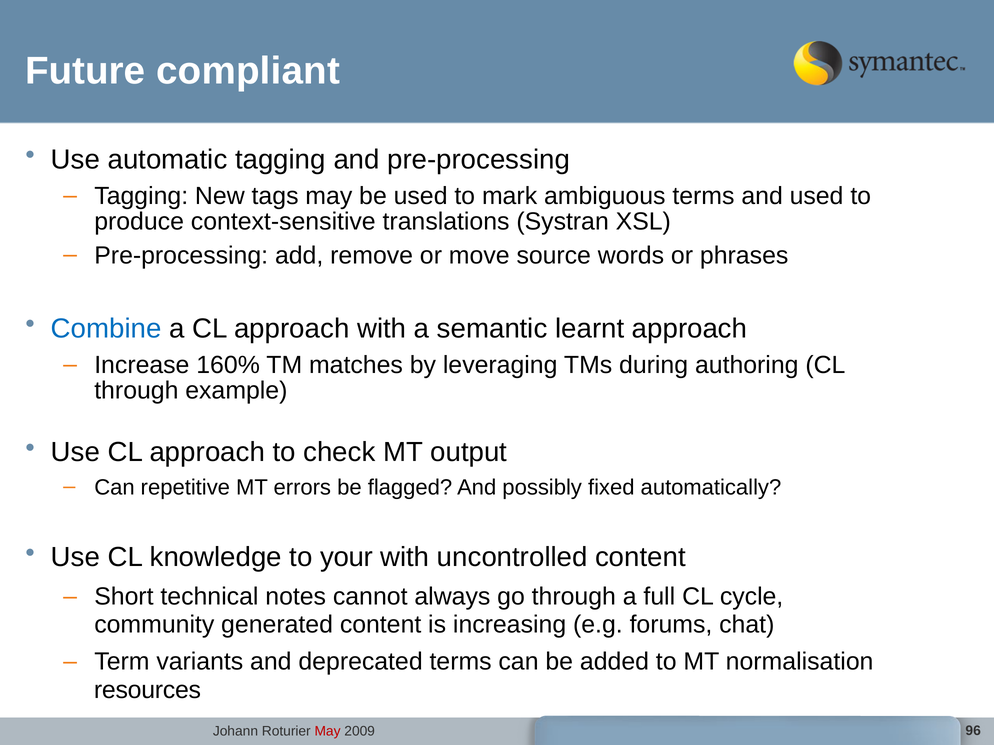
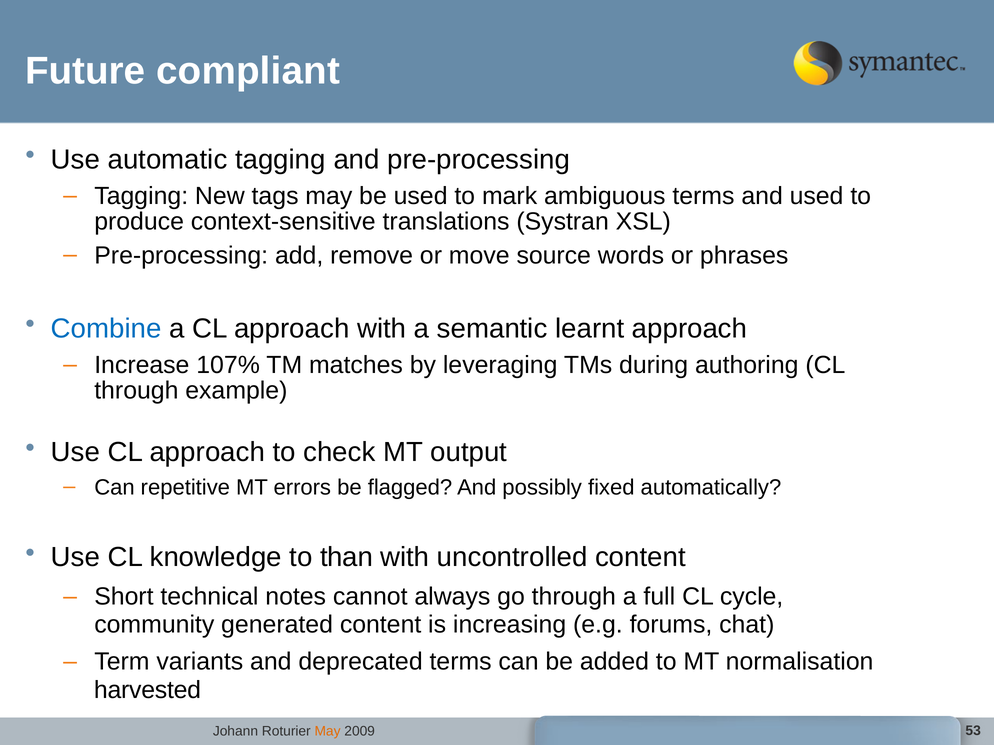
160%: 160% -> 107%
your: your -> than
resources: resources -> harvested
May at (328, 732) colour: red -> orange
96: 96 -> 53
